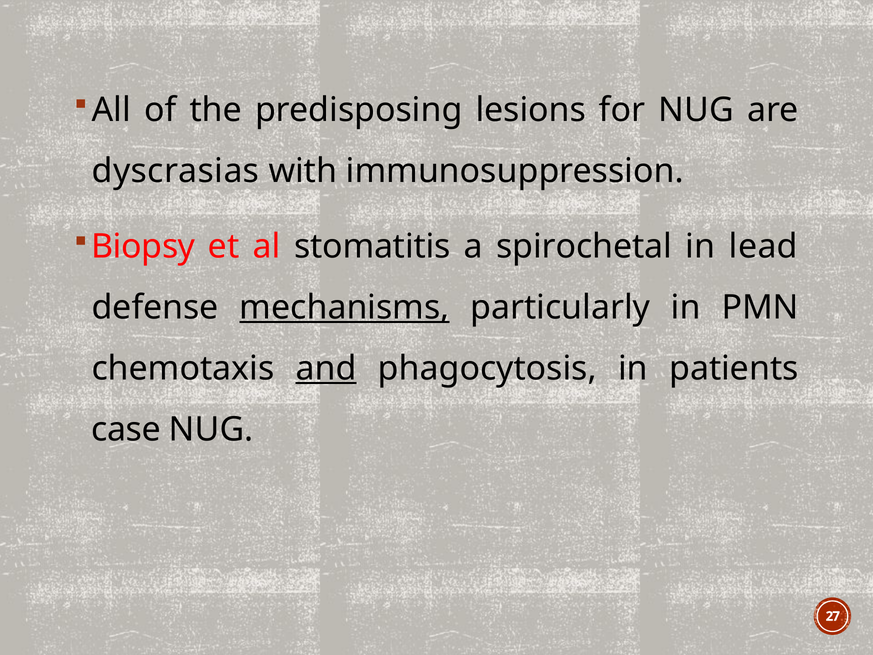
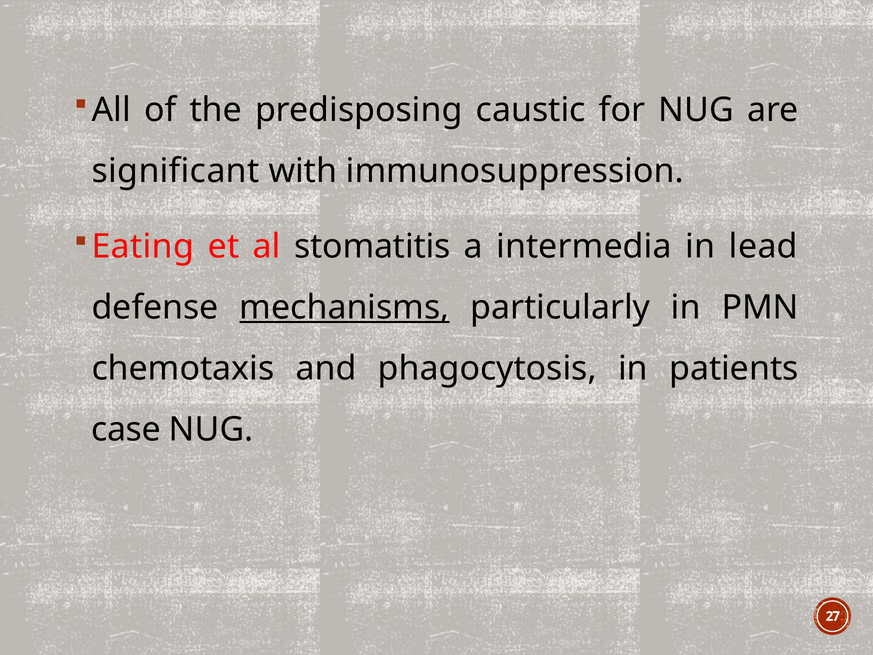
lesions: lesions -> caustic
dyscrasias: dyscrasias -> significant
Biopsy: Biopsy -> Eating
spirochetal: spirochetal -> intermedia
and underline: present -> none
